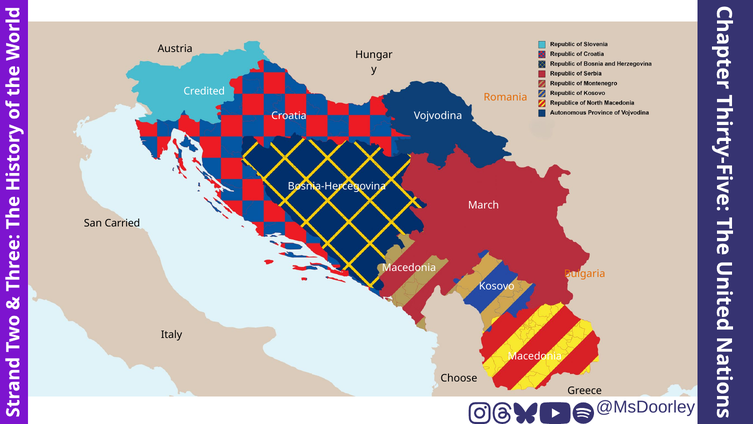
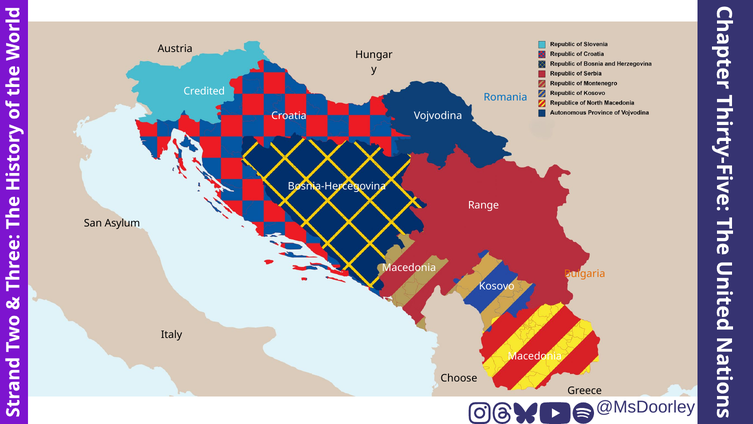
Romania colour: orange -> blue
March: March -> Range
Carried: Carried -> Asylum
